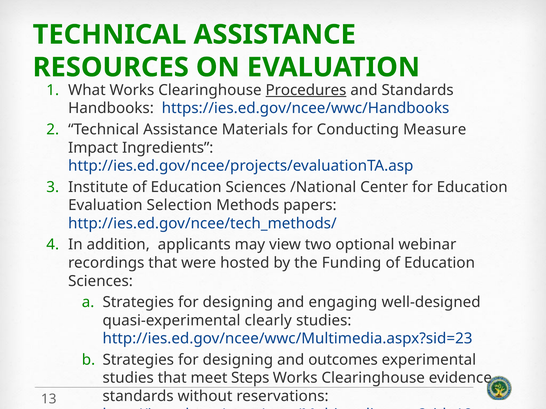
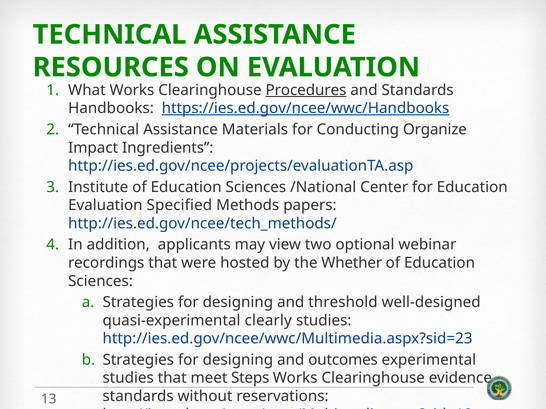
https://ies.ed.gov/ncee/wwc/Handbooks underline: none -> present
Measure: Measure -> Organize
Selection: Selection -> Specified
Funding: Funding -> Whether
engaging: engaging -> threshold
